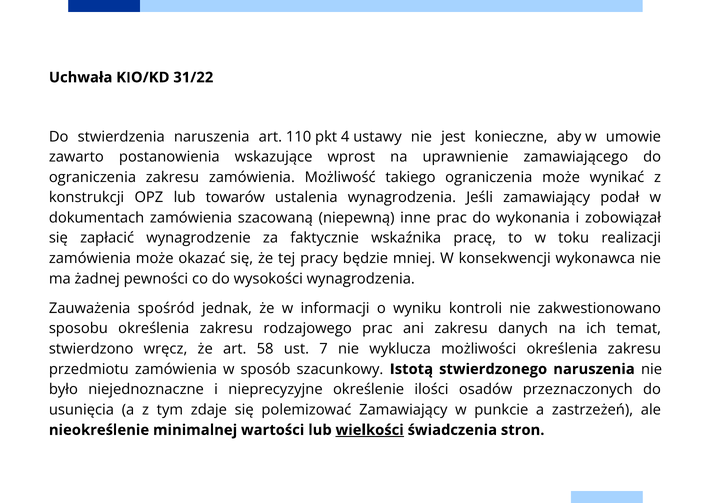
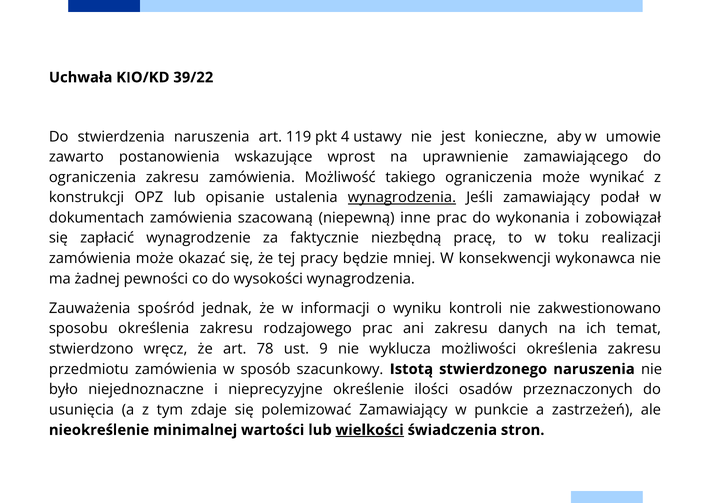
31/22: 31/22 -> 39/22
110: 110 -> 119
towarów: towarów -> opisanie
wynagrodzenia at (402, 197) underline: none -> present
wskaźnika: wskaźnika -> niezbędną
58: 58 -> 78
7: 7 -> 9
